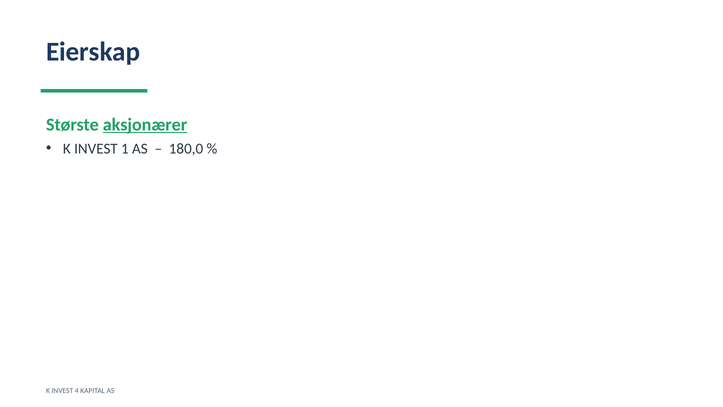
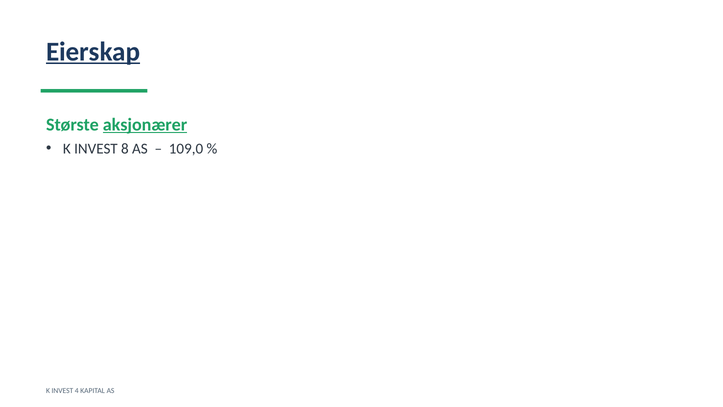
Eierskap underline: none -> present
1: 1 -> 8
180,0: 180,0 -> 109,0
